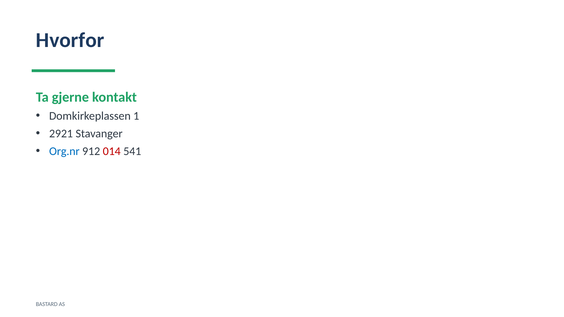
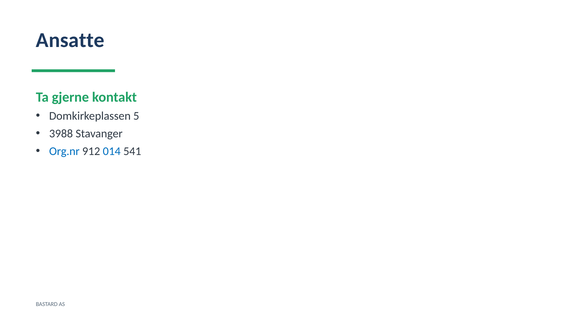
Hvorfor: Hvorfor -> Ansatte
1: 1 -> 5
2921: 2921 -> 3988
014 colour: red -> blue
